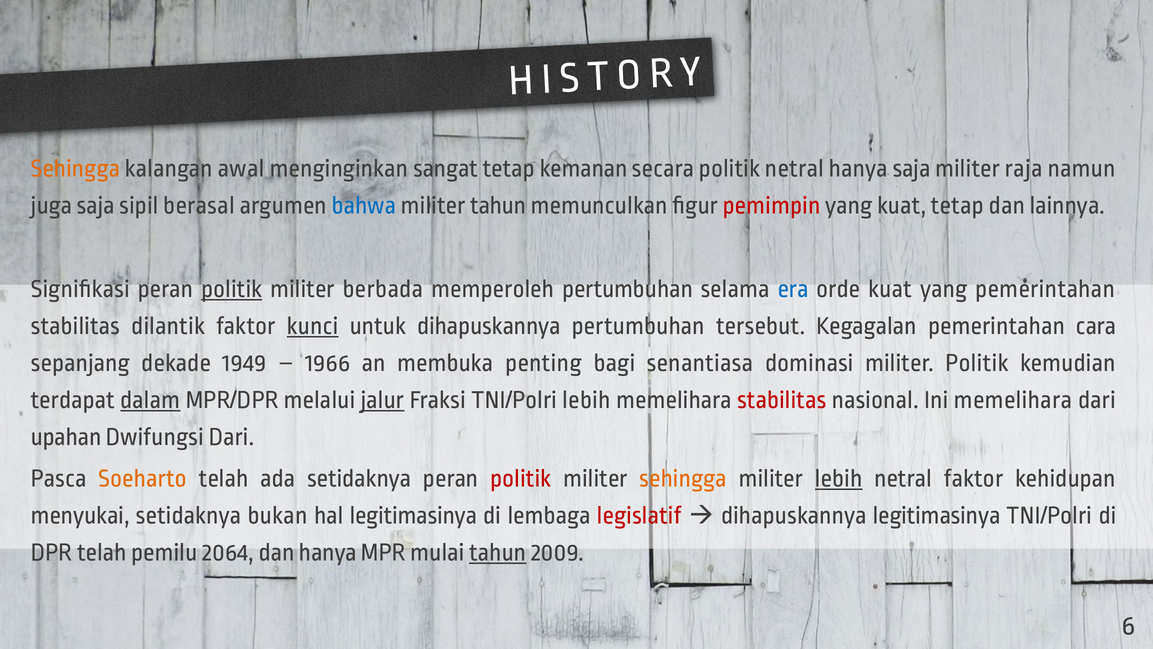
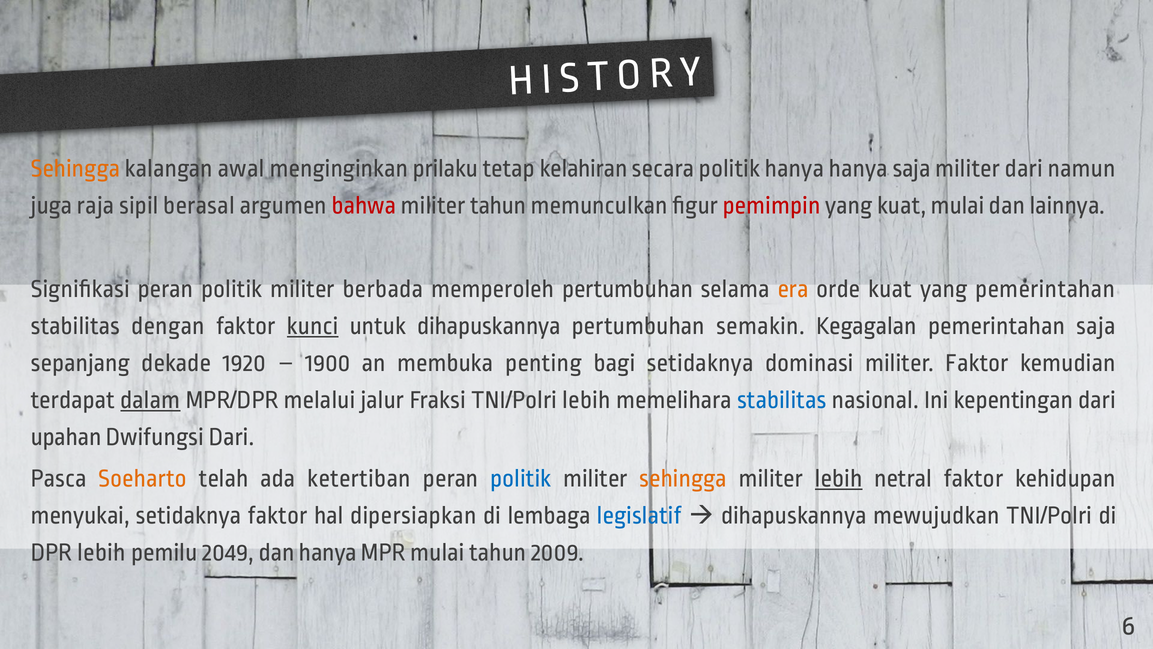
sangat: sangat -> prilaku
kemanan: kemanan -> kelahiran
politik netral: netral -> hanya
militer raja: raja -> dari
juga saja: saja -> raja
bahwa colour: blue -> red
kuat tetap: tetap -> mulai
politik at (232, 289) underline: present -> none
era colour: blue -> orange
dilantik: dilantik -> dengan
tersebut: tersebut -> semakin
pemerintahan cara: cara -> saja
1949: 1949 -> 1920
1966: 1966 -> 1900
bagi senantiasa: senantiasa -> setidaknya
militer Politik: Politik -> Faktor
jalur underline: present -> none
stabilitas at (782, 400) colour: red -> blue
Ini memelihara: memelihara -> kepentingan
ada setidaknya: setidaknya -> ketertiban
politik at (521, 478) colour: red -> blue
setidaknya bukan: bukan -> faktor
hal legitimasinya: legitimasinya -> dipersiapkan
legislatif colour: red -> blue
dihapuskannya legitimasinya: legitimasinya -> mewujudkan
DPR telah: telah -> lebih
2064: 2064 -> 2049
tahun at (498, 552) underline: present -> none
